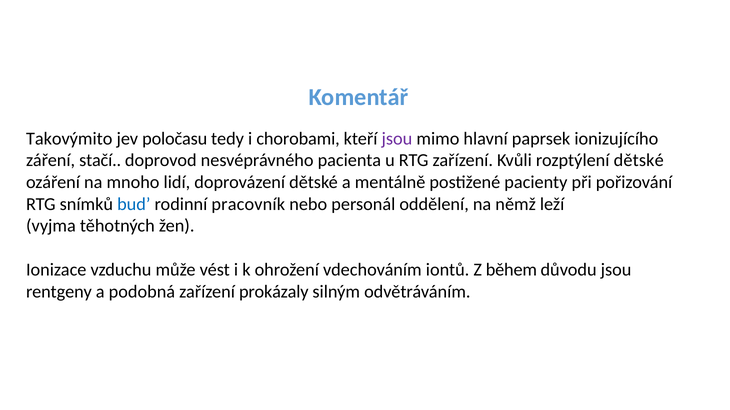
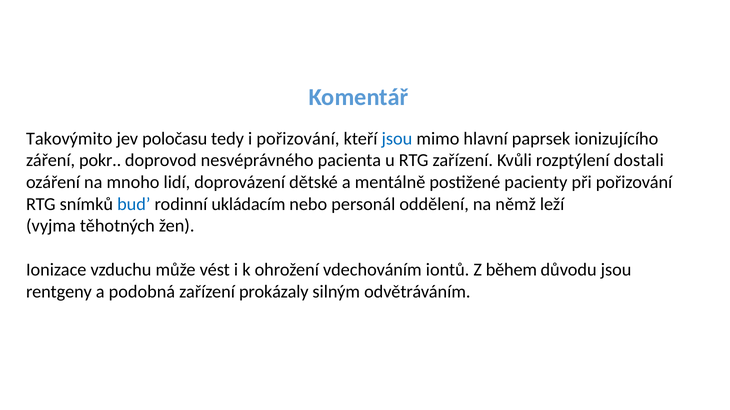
i chorobami: chorobami -> pořizování
jsou at (397, 139) colour: purple -> blue
stačí: stačí -> pokr
rozptýlení dětské: dětské -> dostali
pracovník: pracovník -> ukládacím
